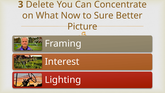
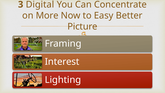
Delete: Delete -> Digital
What: What -> More
Sure: Sure -> Easy
